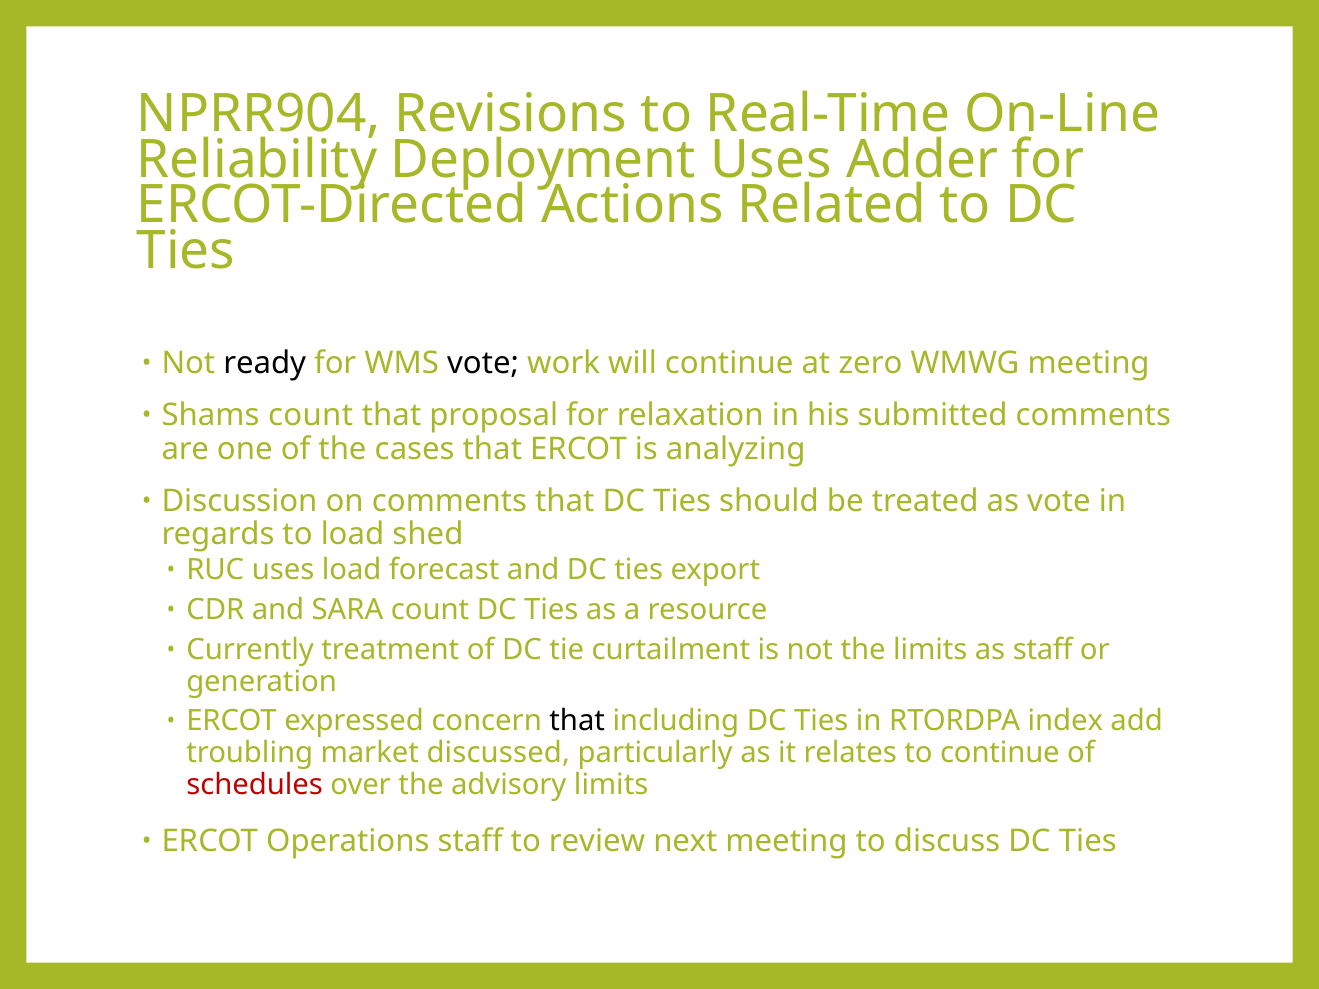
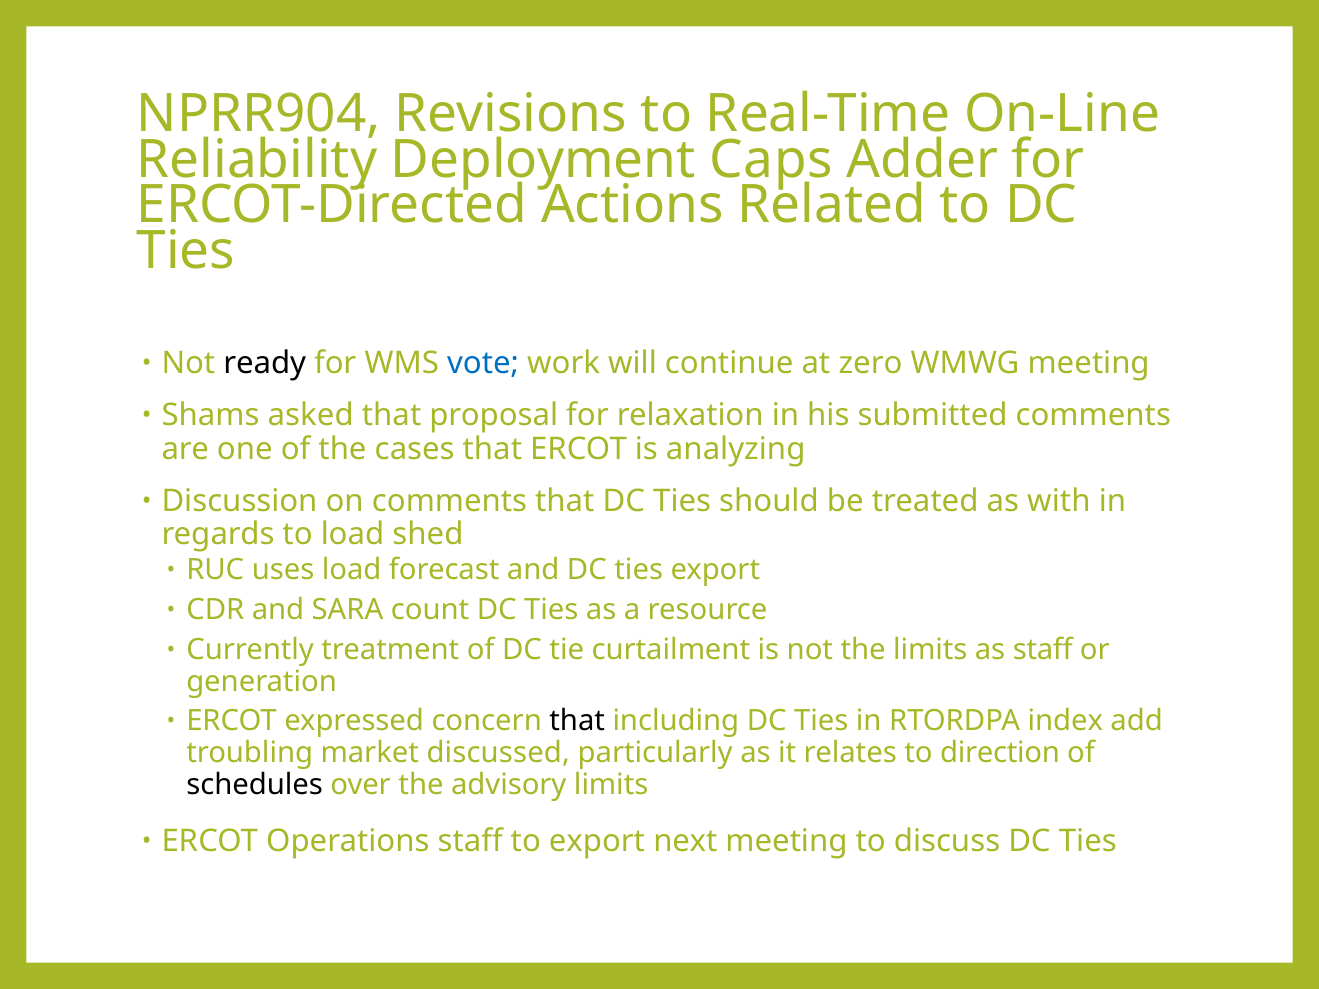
Deployment Uses: Uses -> Caps
vote at (483, 364) colour: black -> blue
Shams count: count -> asked
as vote: vote -> with
to continue: continue -> direction
schedules colour: red -> black
to review: review -> export
